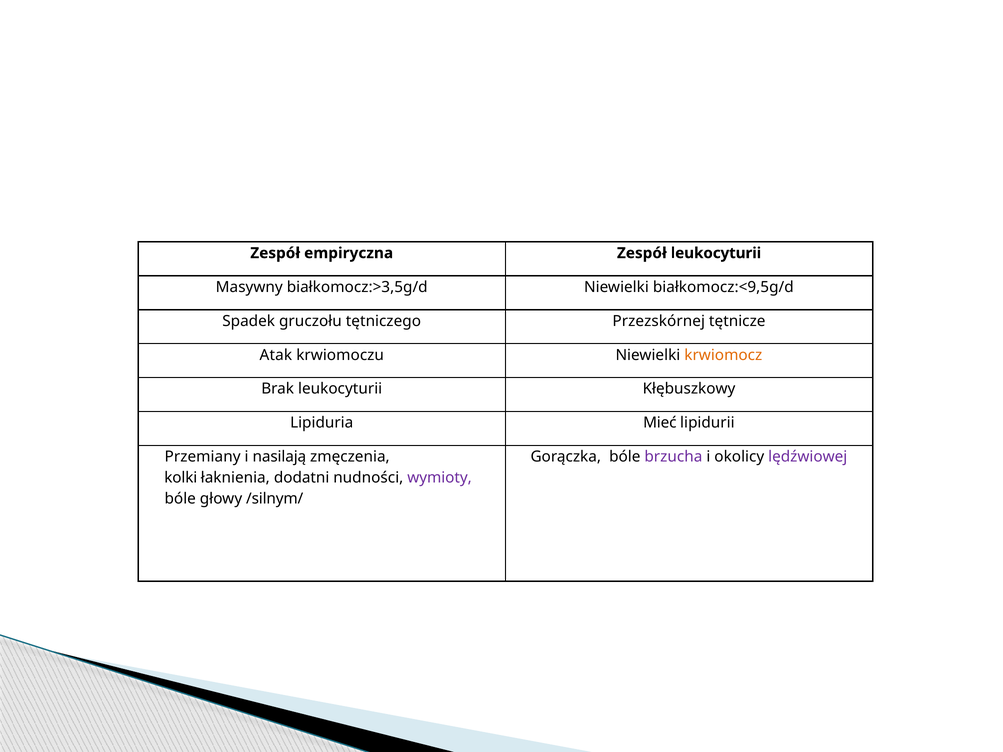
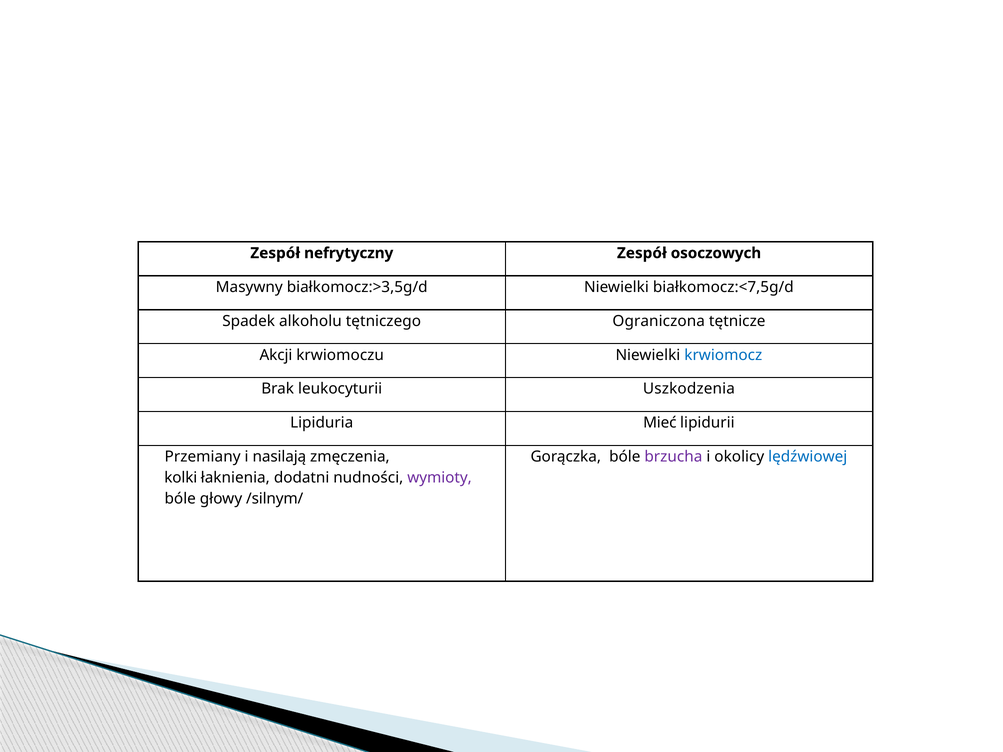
empiryczna: empiryczna -> nefrytyczny
Zespół leukocyturii: leukocyturii -> osoczowych
białkomocz:<9,5g/d: białkomocz:<9,5g/d -> białkomocz:<7,5g/d
gruczołu: gruczołu -> alkoholu
Przezskórnej: Przezskórnej -> Ograniczona
Atak: Atak -> Akcji
krwiomocz colour: orange -> blue
Kłębuszkowy: Kłębuszkowy -> Uszkodzenia
lędźwiowej colour: purple -> blue
